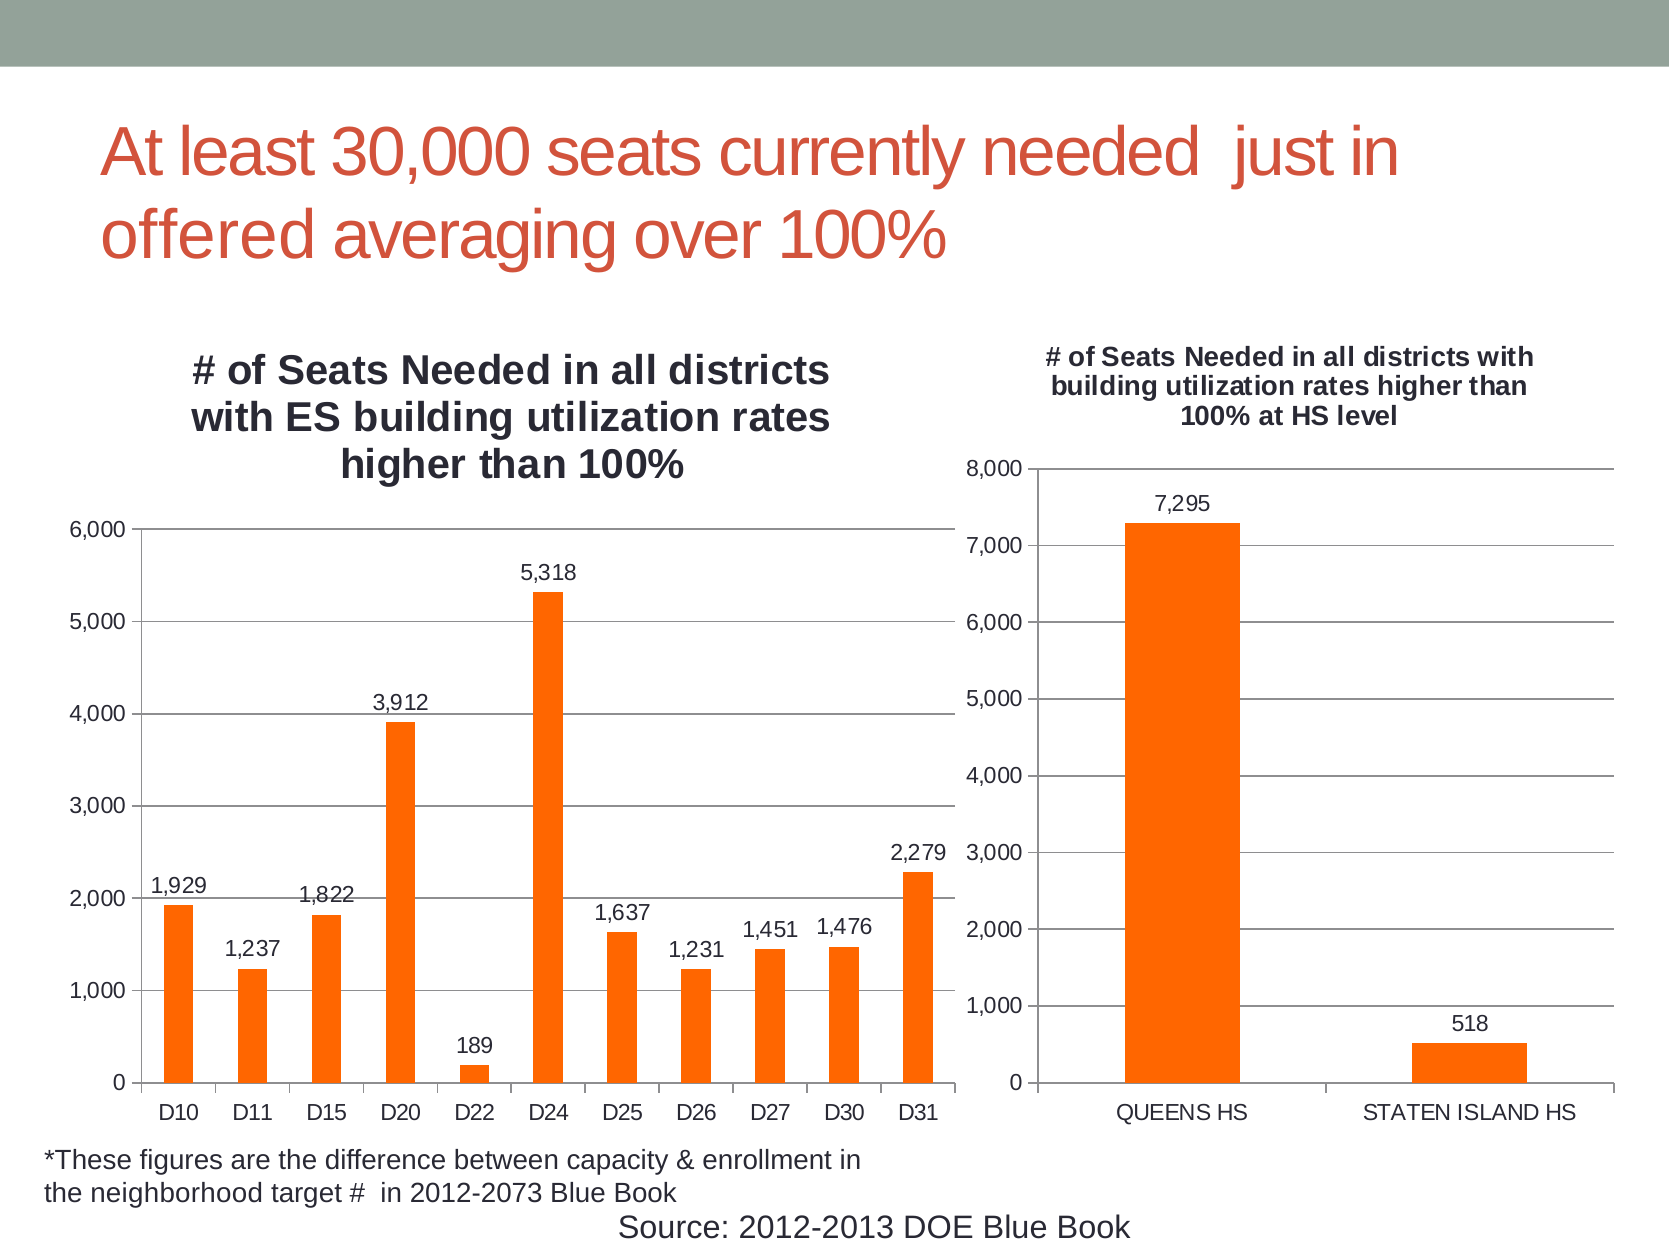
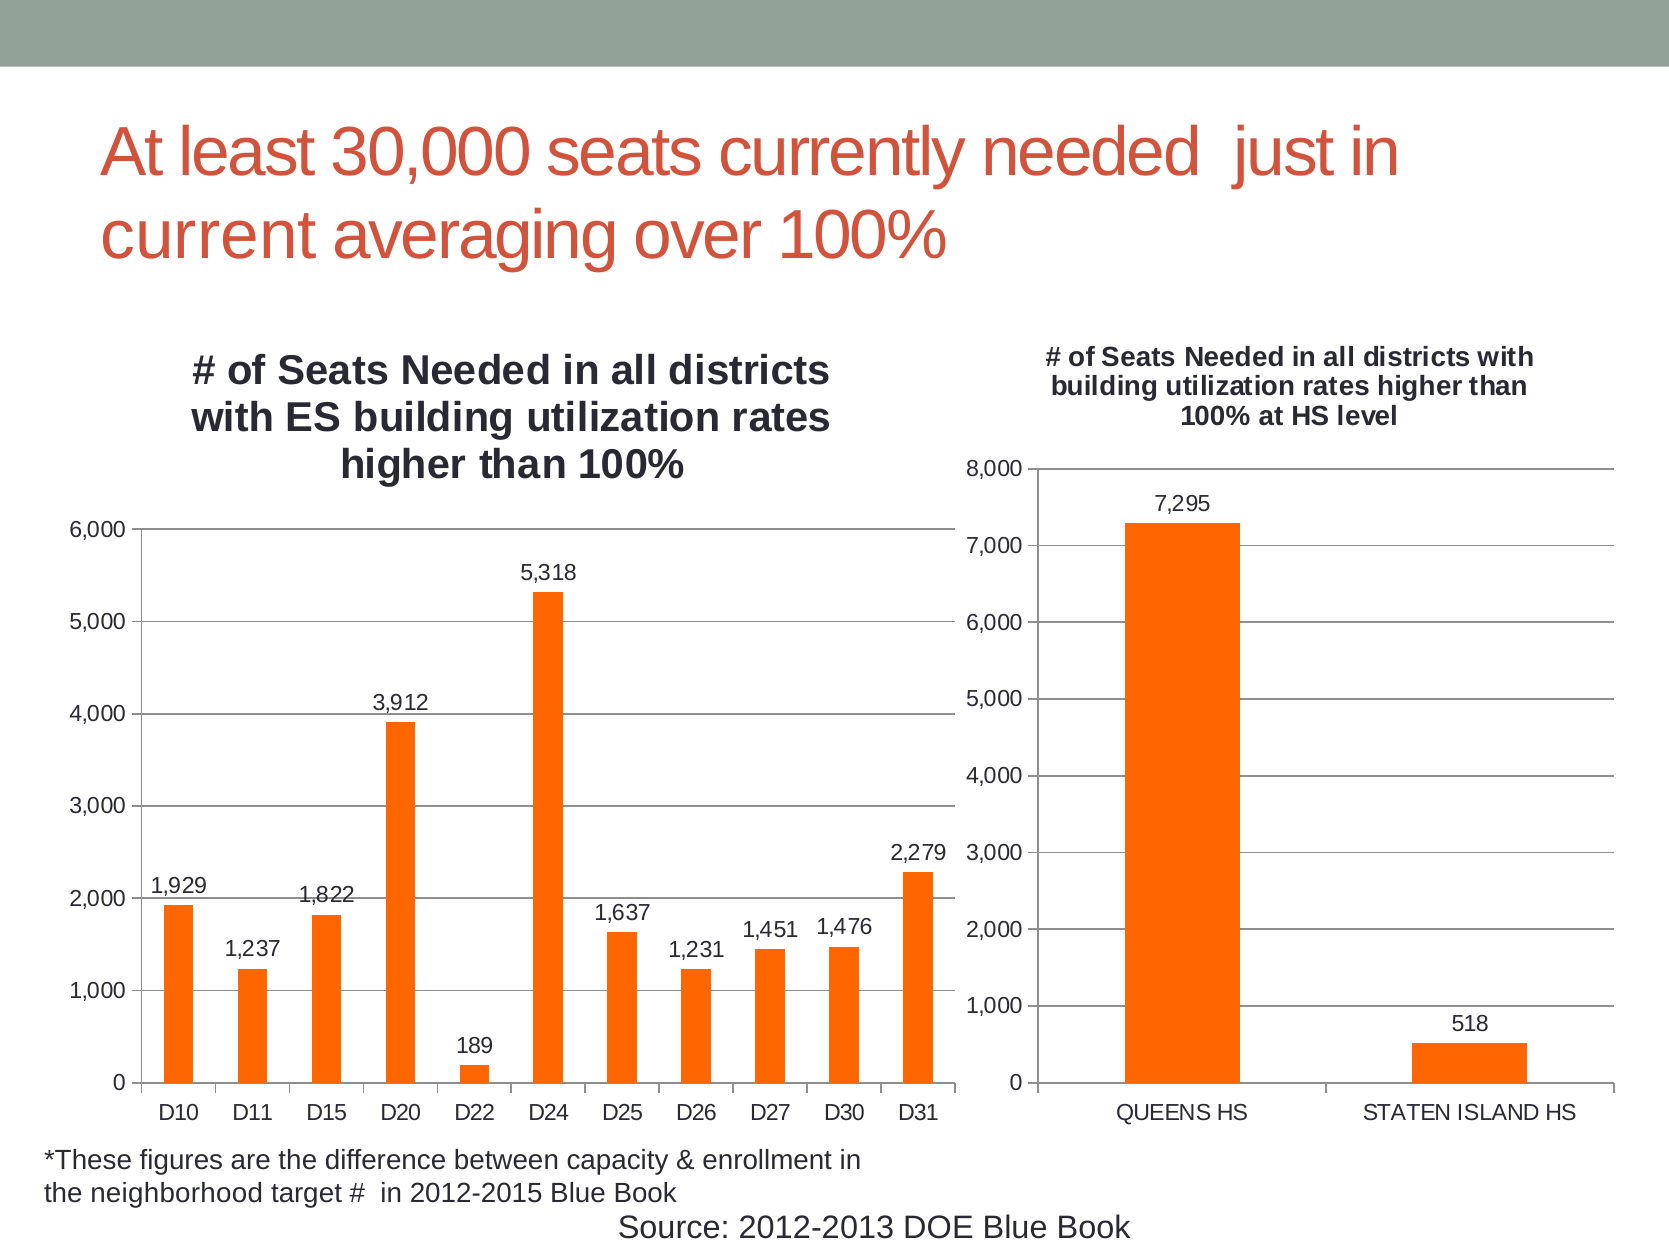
offered: offered -> current
2012-2073: 2012-2073 -> 2012-2015
